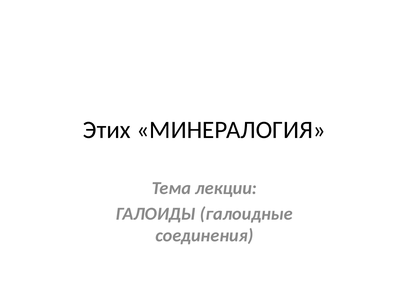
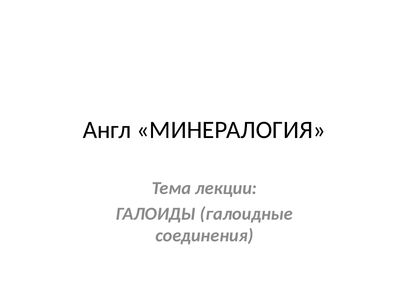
Этих: Этих -> Англ
